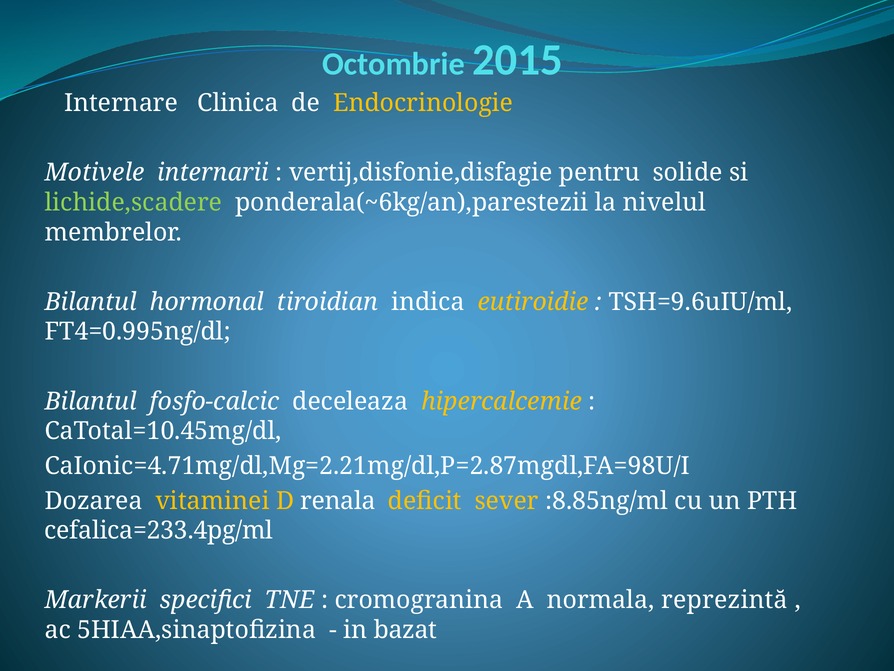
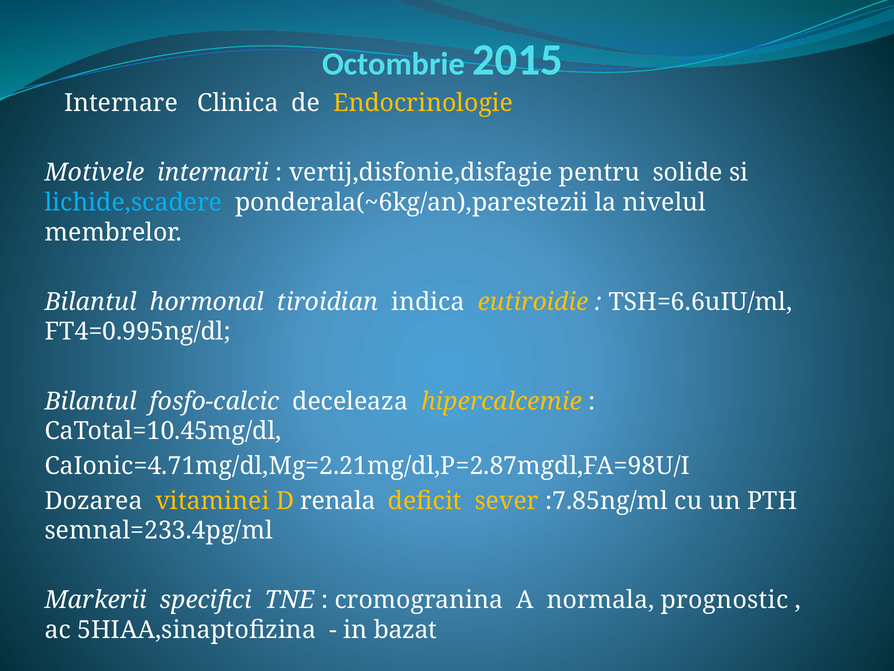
lichide,scadere colour: light green -> light blue
TSH=9.6uIU/ml: TSH=9.6uIU/ml -> TSH=6.6uIU/ml
:8.85ng/ml: :8.85ng/ml -> :7.85ng/ml
cefalica=233.4pg/ml: cefalica=233.4pg/ml -> semnal=233.4pg/ml
reprezintă: reprezintă -> prognostic
